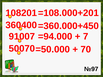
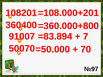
=360.000+450: =360.000+450 -> =360.000+800
=94.000: =94.000 -> =83.894
